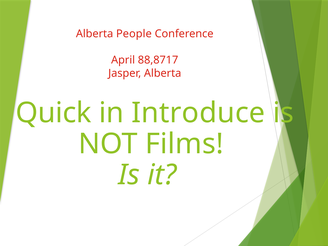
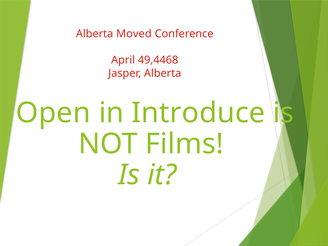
People: People -> Moved
88,8717: 88,8717 -> 49,4468
Quick: Quick -> Open
